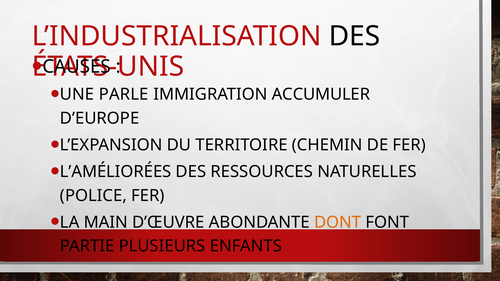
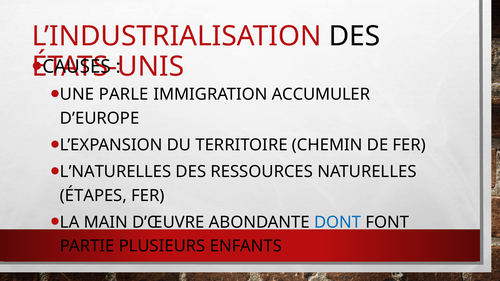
L’AMÉLIORÉES: L’AMÉLIORÉES -> L’NATURELLES
POLICE: POLICE -> ÉTAPES
DONT colour: orange -> blue
